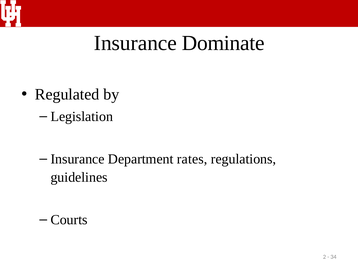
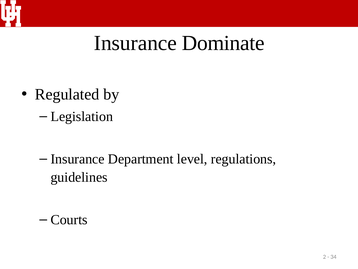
rates: rates -> level
